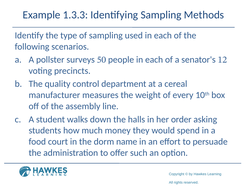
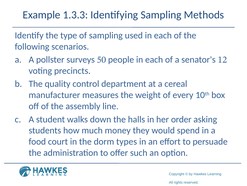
name: name -> types
